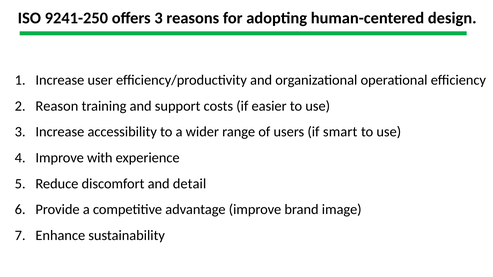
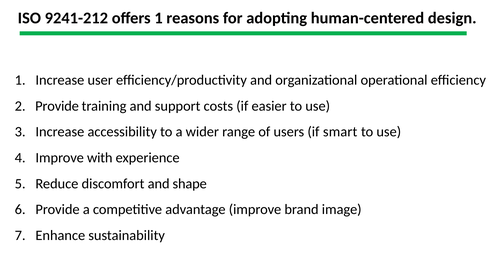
9241-250: 9241-250 -> 9241-212
offers 3: 3 -> 1
Reason at (57, 106): Reason -> Provide
detail: detail -> shape
